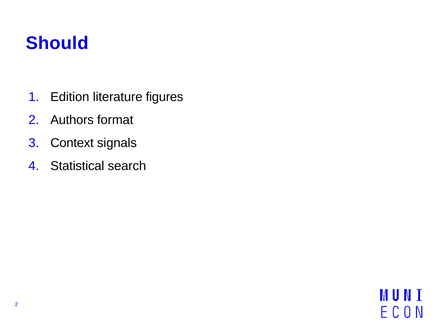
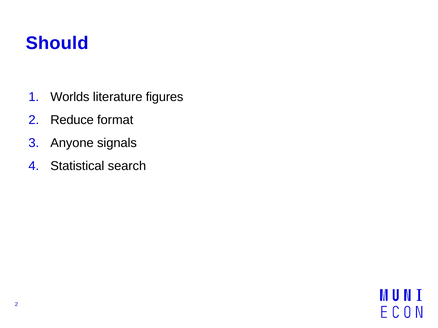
Edition: Edition -> Worlds
Authors: Authors -> Reduce
Context: Context -> Anyone
